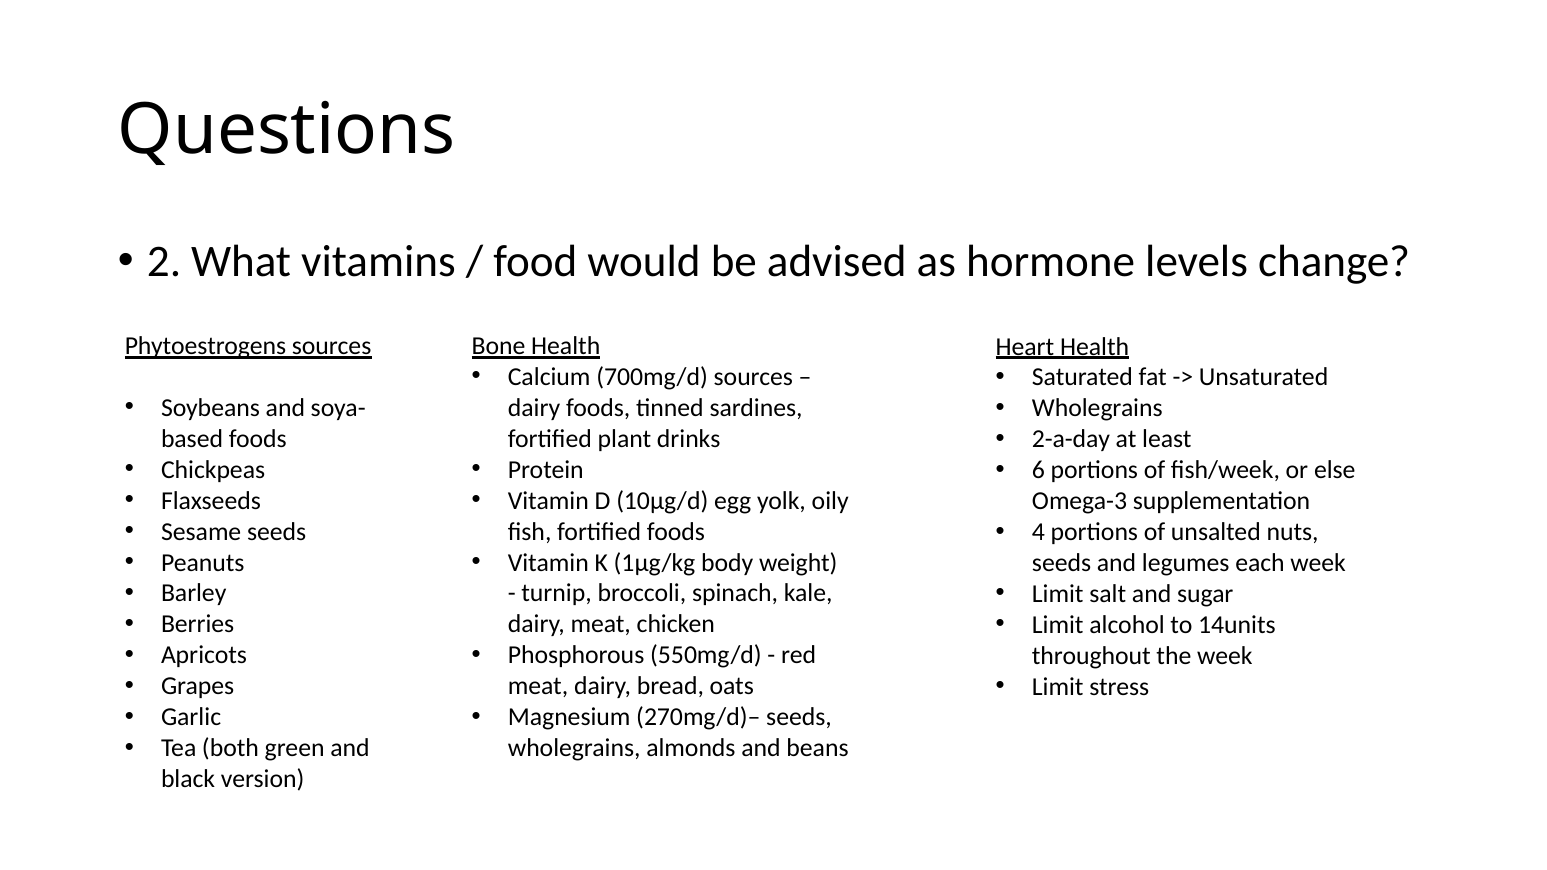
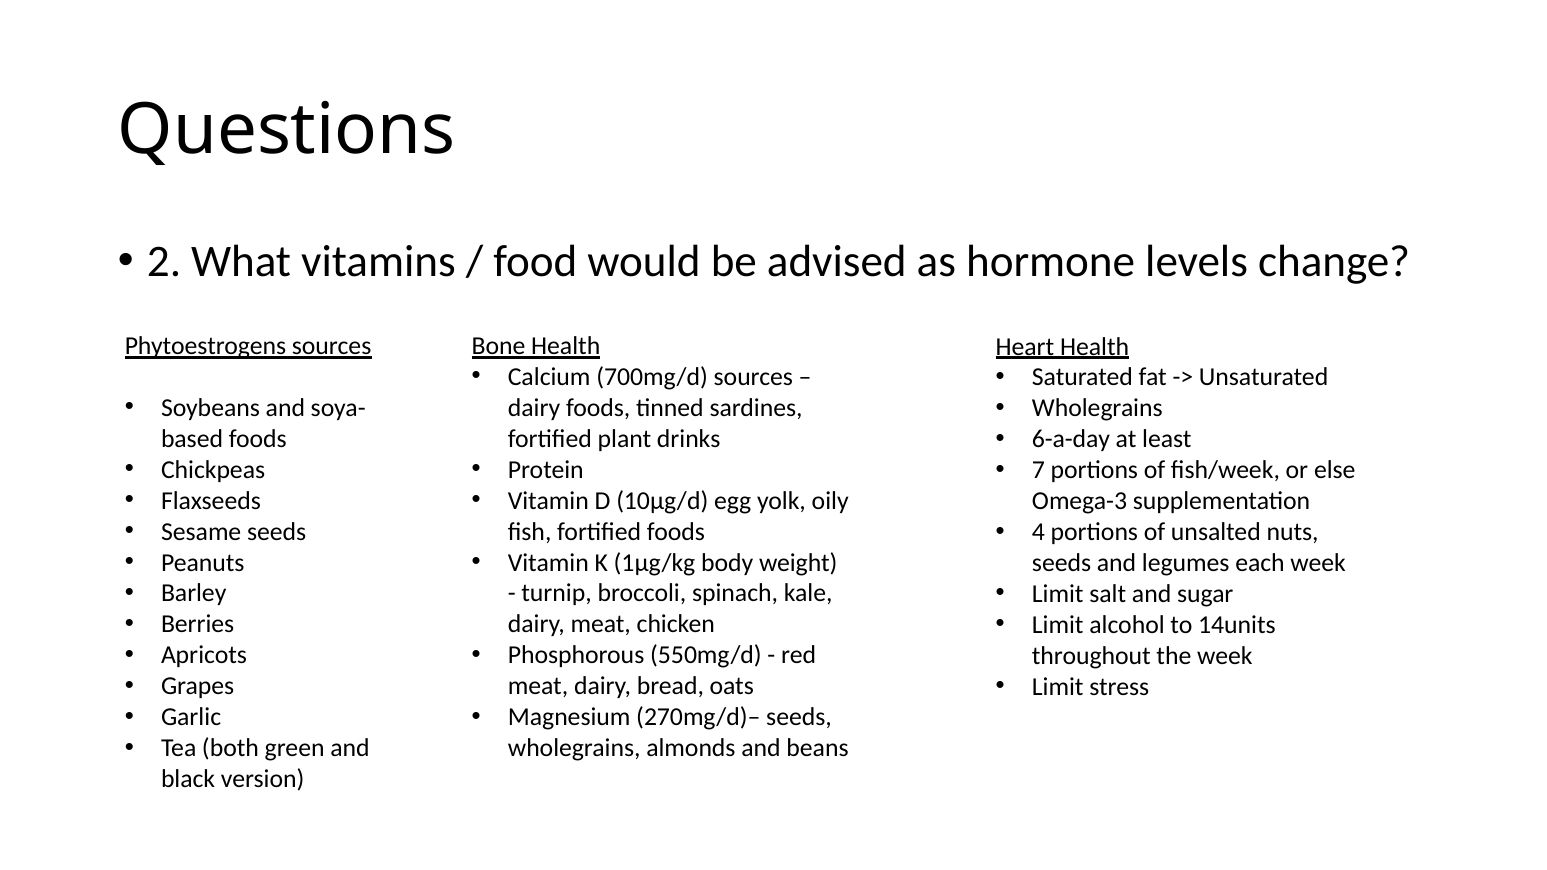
2-a-day: 2-a-day -> 6-a-day
6: 6 -> 7
